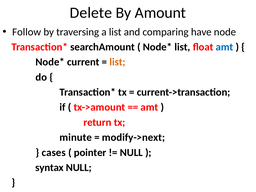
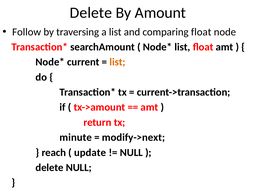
comparing have: have -> float
amt at (224, 47) colour: blue -> black
cases: cases -> reach
pointer: pointer -> update
syntax at (50, 168): syntax -> delete
